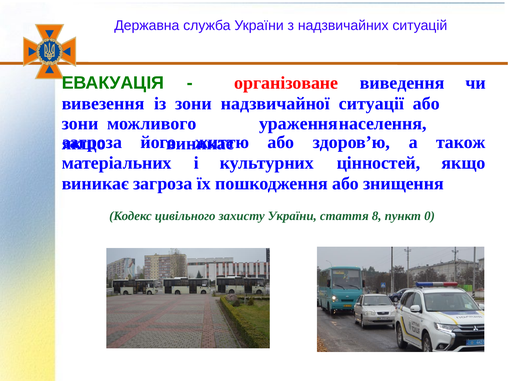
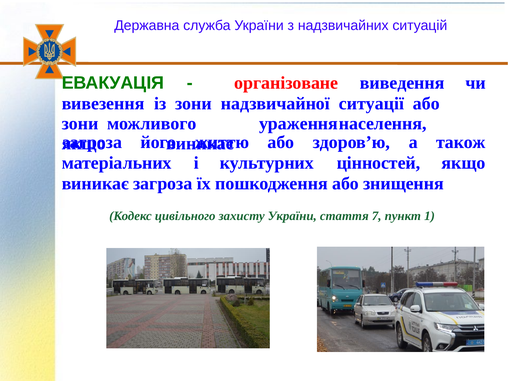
8: 8 -> 7
0: 0 -> 1
